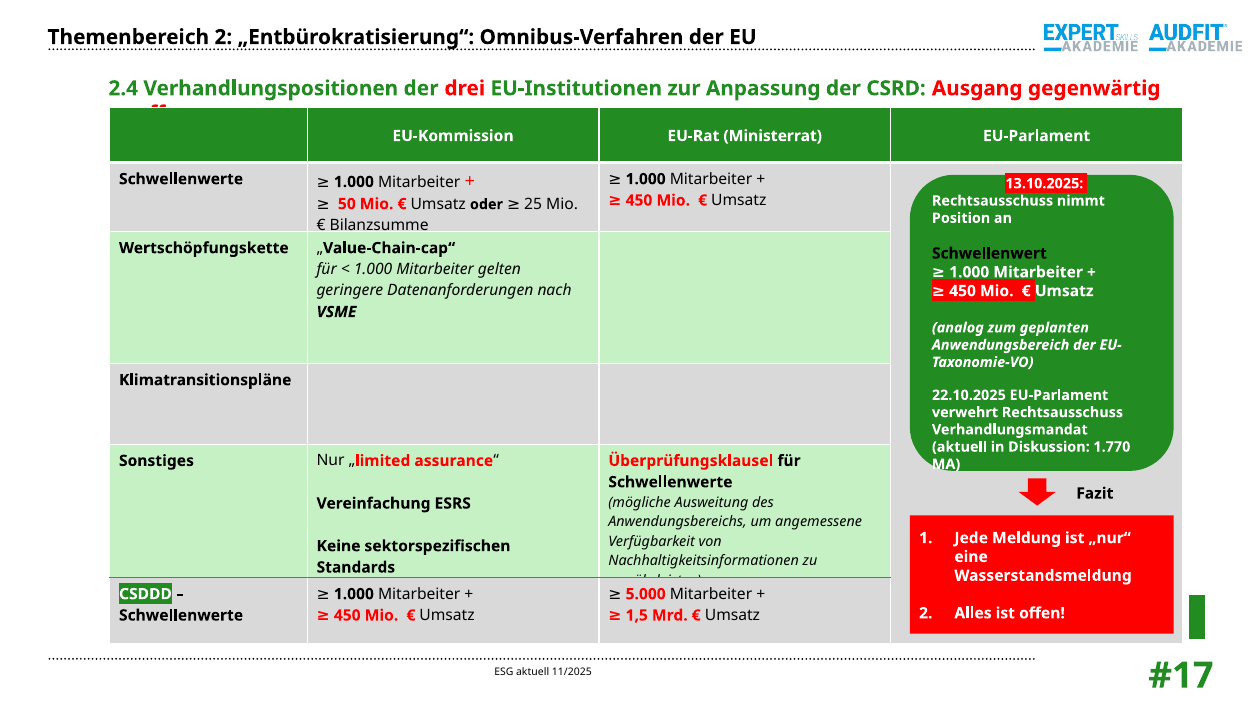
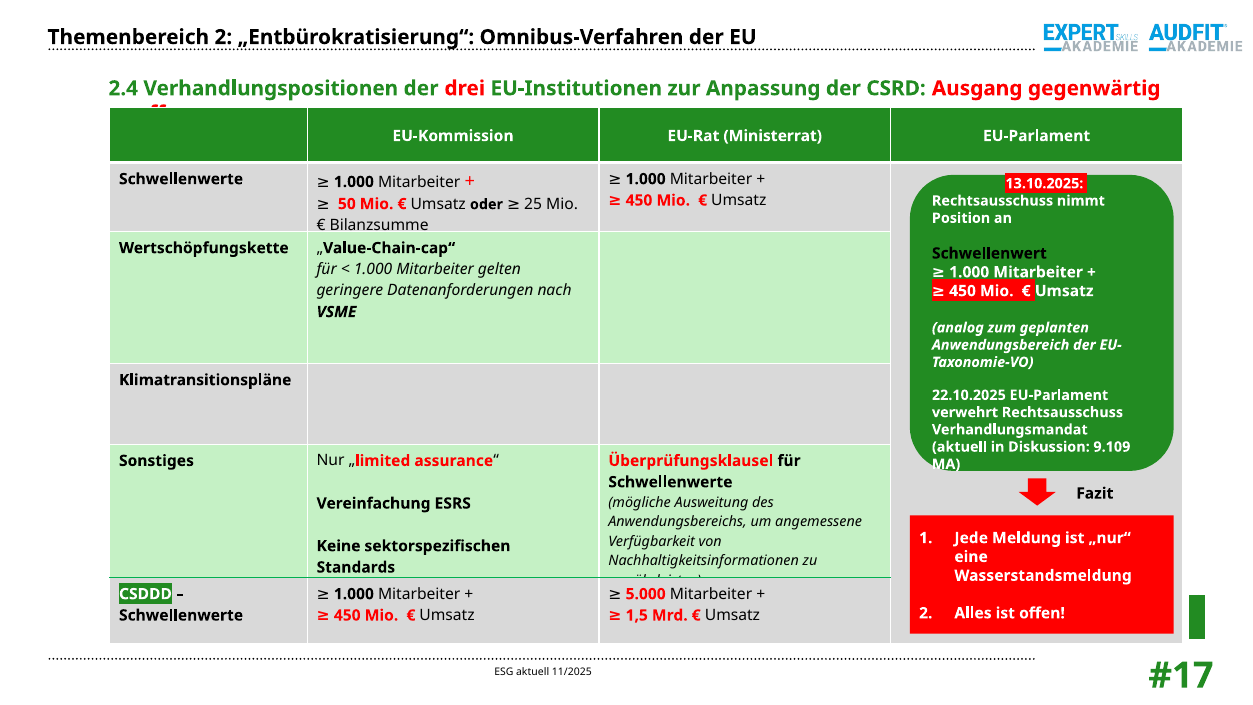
1.770: 1.770 -> 9.109
